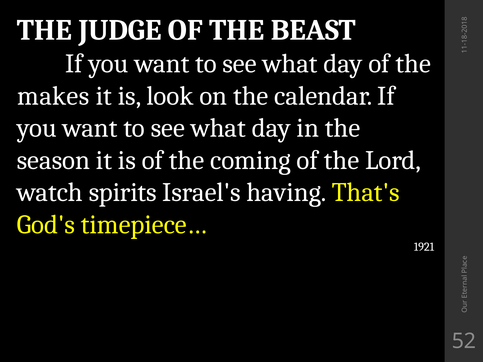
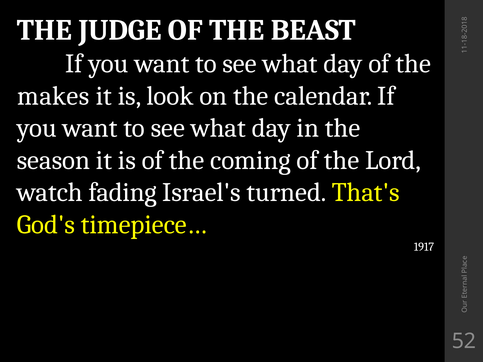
spirits: spirits -> fading
having: having -> turned
1921: 1921 -> 1917
